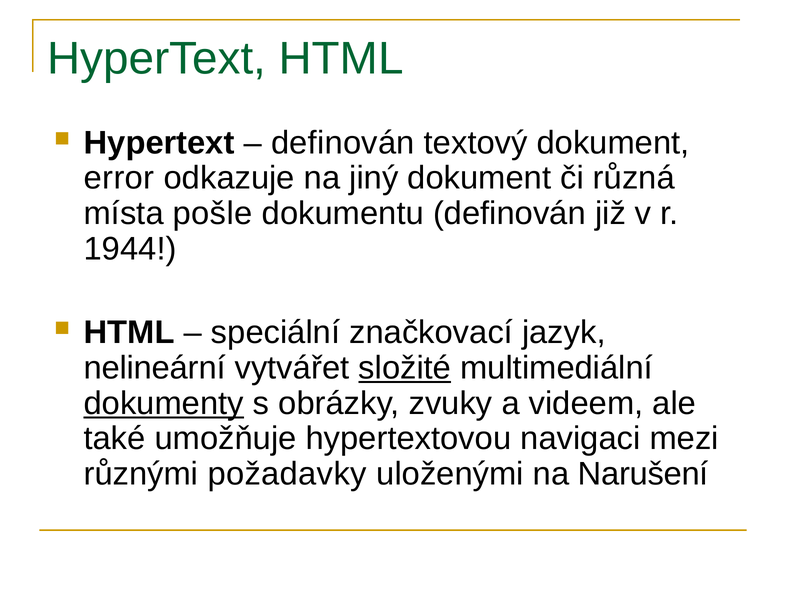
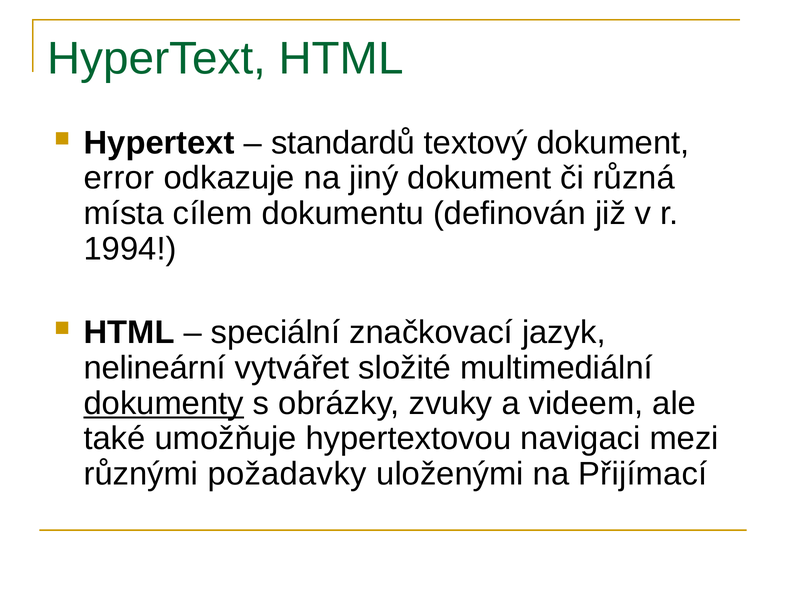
definován at (343, 143): definován -> standardů
pošle: pošle -> cílem
1944: 1944 -> 1994
složité underline: present -> none
Narušení: Narušení -> Přijímací
